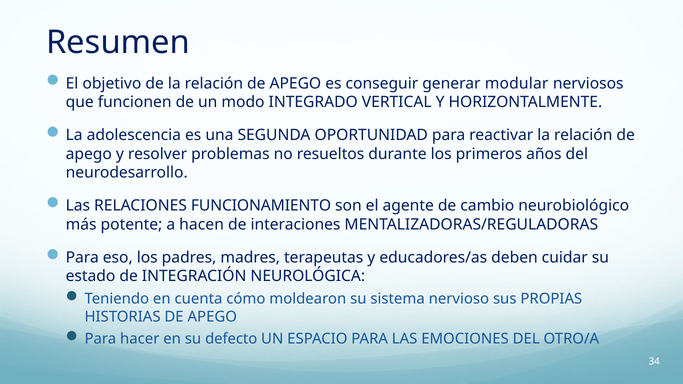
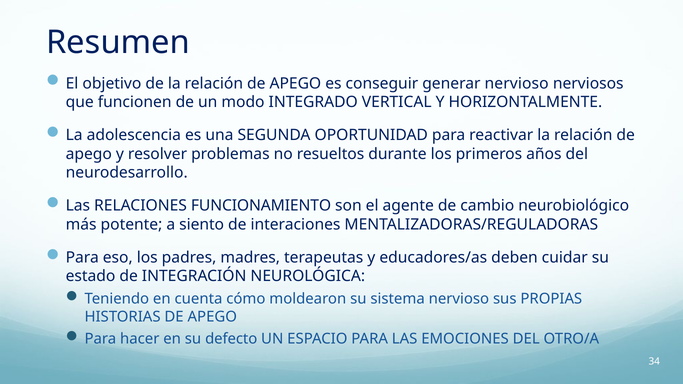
generar modular: modular -> nervioso
hacen: hacen -> siento
